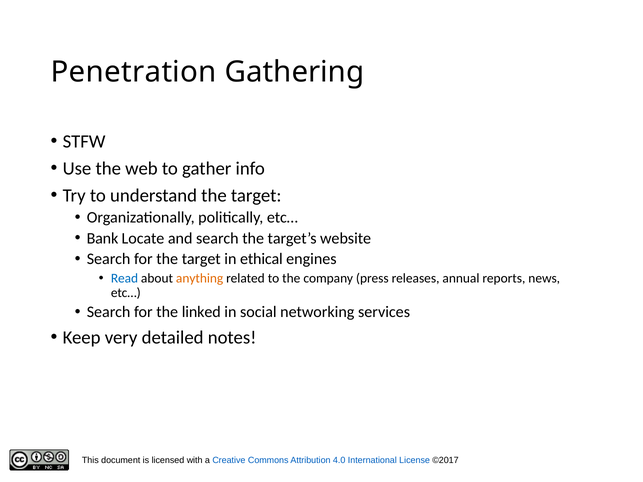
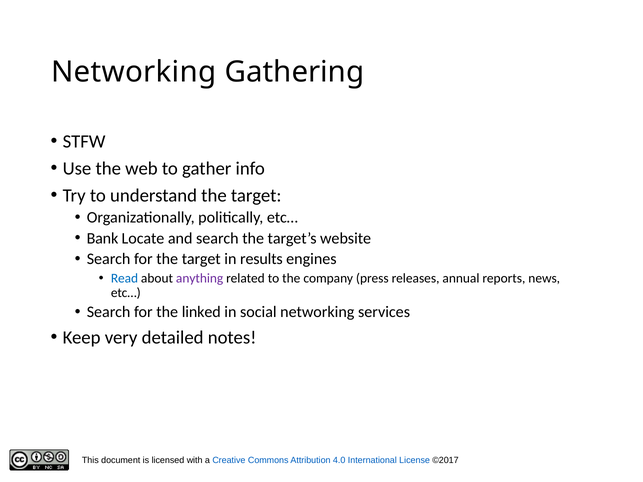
Penetration at (134, 72): Penetration -> Networking
ethical: ethical -> results
anything colour: orange -> purple
